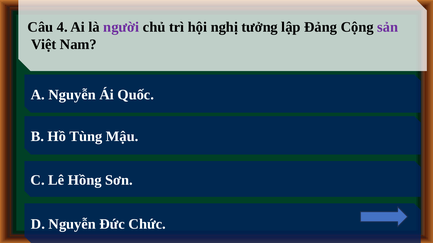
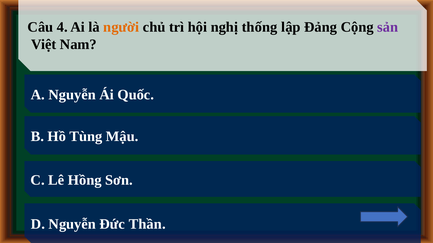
người colour: purple -> orange
tưởng: tưởng -> thống
Chức: Chức -> Thần
